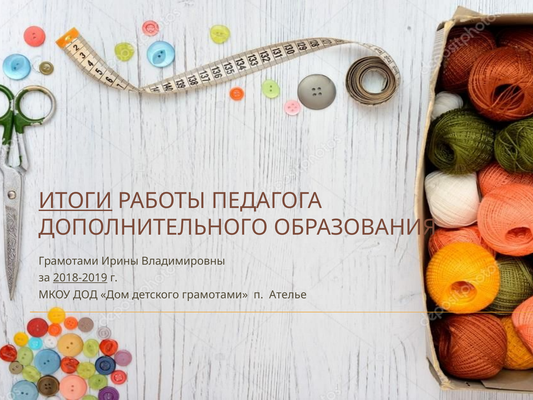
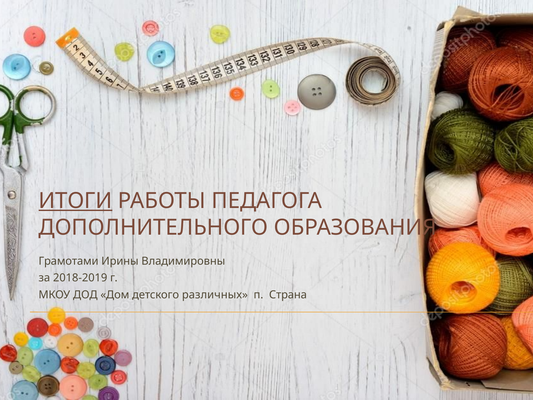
2018-2019 underline: present -> none
детского грамотами: грамотами -> различных
Ателье: Ателье -> Страна
